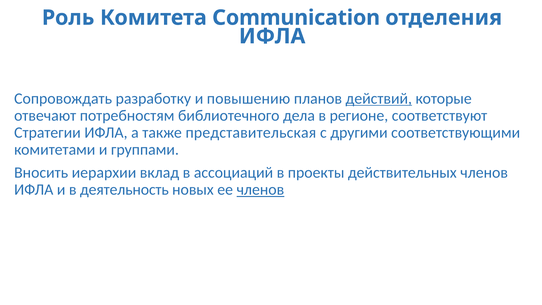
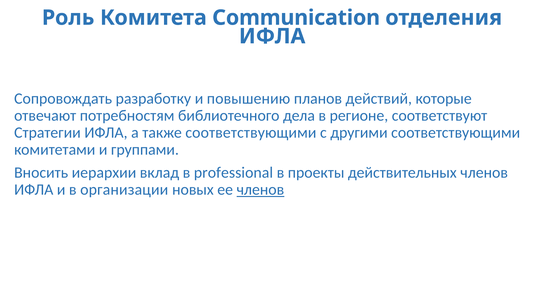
действий underline: present -> none
также представительская: представительская -> соответствующими
ассоциаций: ассоциаций -> professional
деятельность: деятельность -> организации
